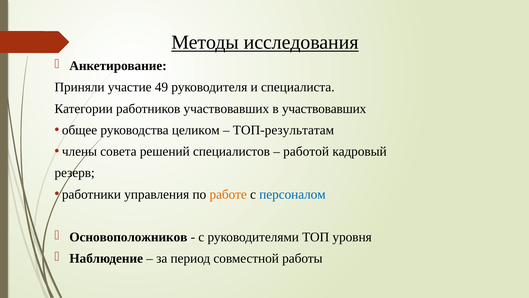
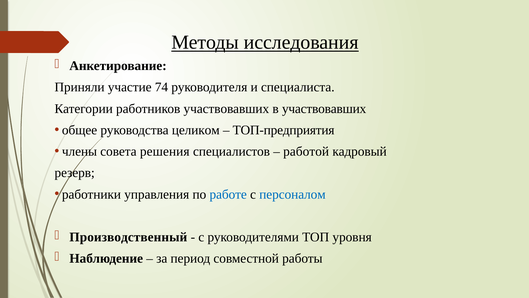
49: 49 -> 74
ТОП-результатам: ТОП-результатам -> ТОП-предприятия
решений: решений -> решения
работе colour: orange -> blue
Основоположников: Основоположников -> Производственный
